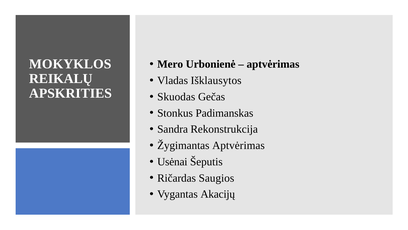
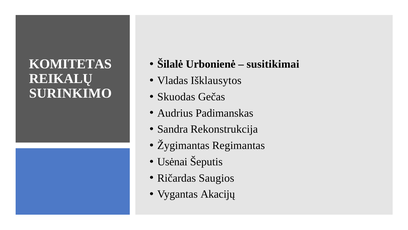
MOKYKLOS: MOKYKLOS -> KOMITETAS
Mero: Mero -> Šilalė
aptvėrimas at (273, 64): aptvėrimas -> susitikimai
APSKRITIES: APSKRITIES -> SURINKIMO
Stonkus: Stonkus -> Audrius
Žygimantas Aptvėrimas: Aptvėrimas -> Regimantas
